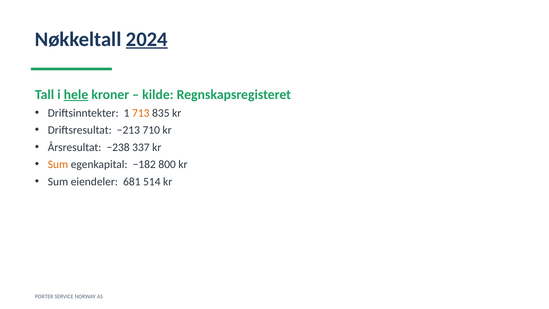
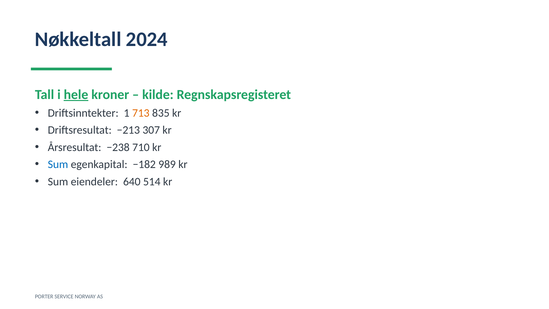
2024 underline: present -> none
710: 710 -> 307
337: 337 -> 710
Sum at (58, 164) colour: orange -> blue
800: 800 -> 989
681: 681 -> 640
